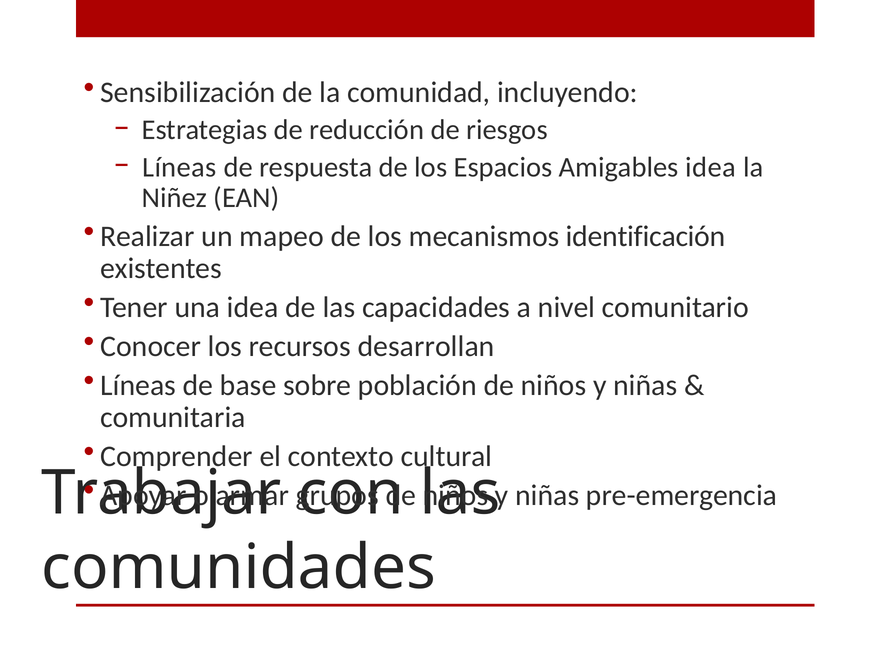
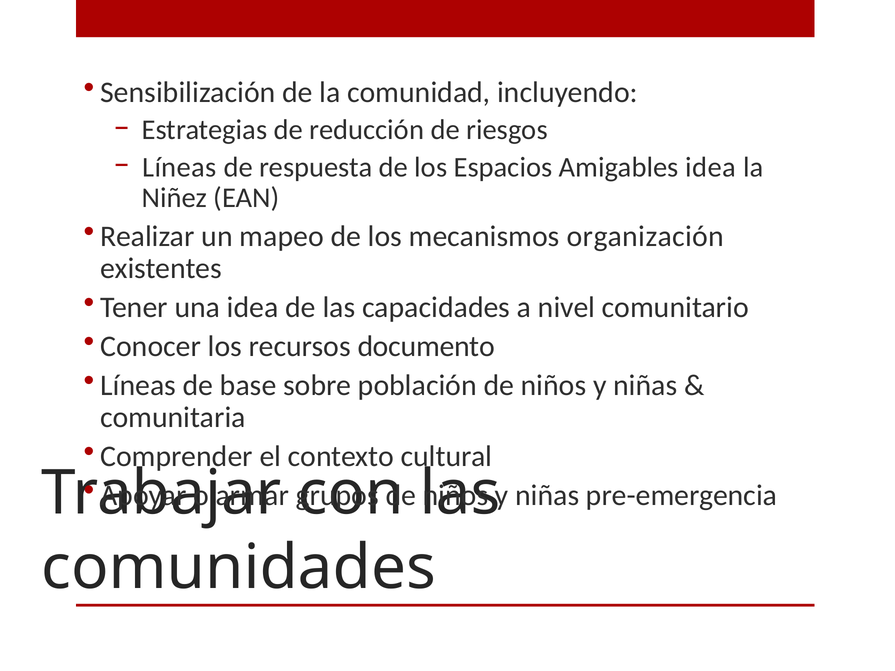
identificación: identificación -> organización
desarrollan: desarrollan -> documento
